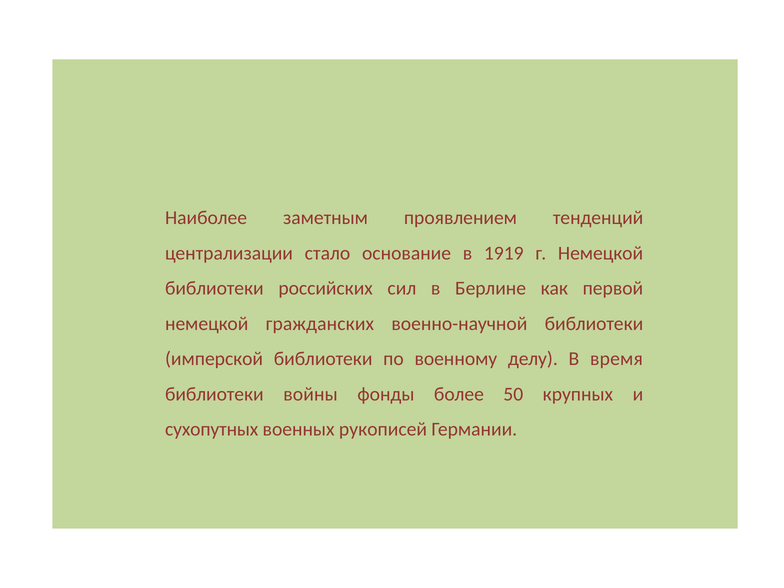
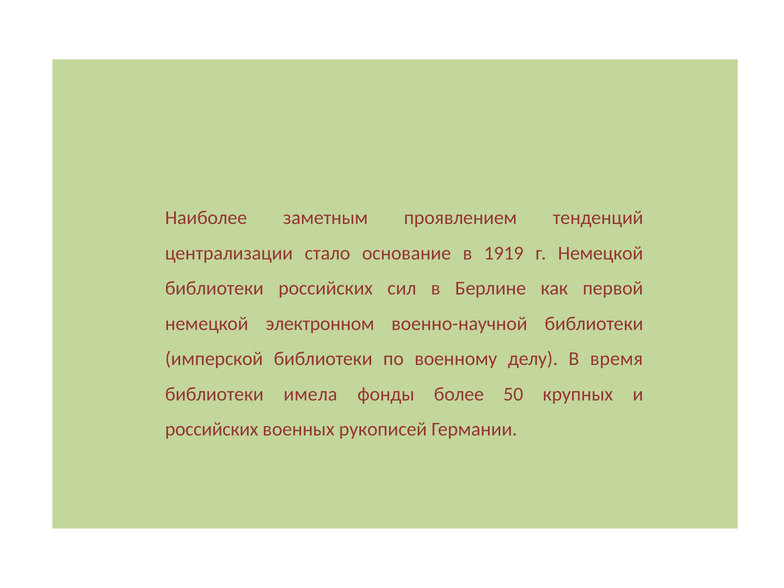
гражданских: гражданских -> электронном
войны: войны -> имела
сухопутных at (212, 429): сухопутных -> российских
